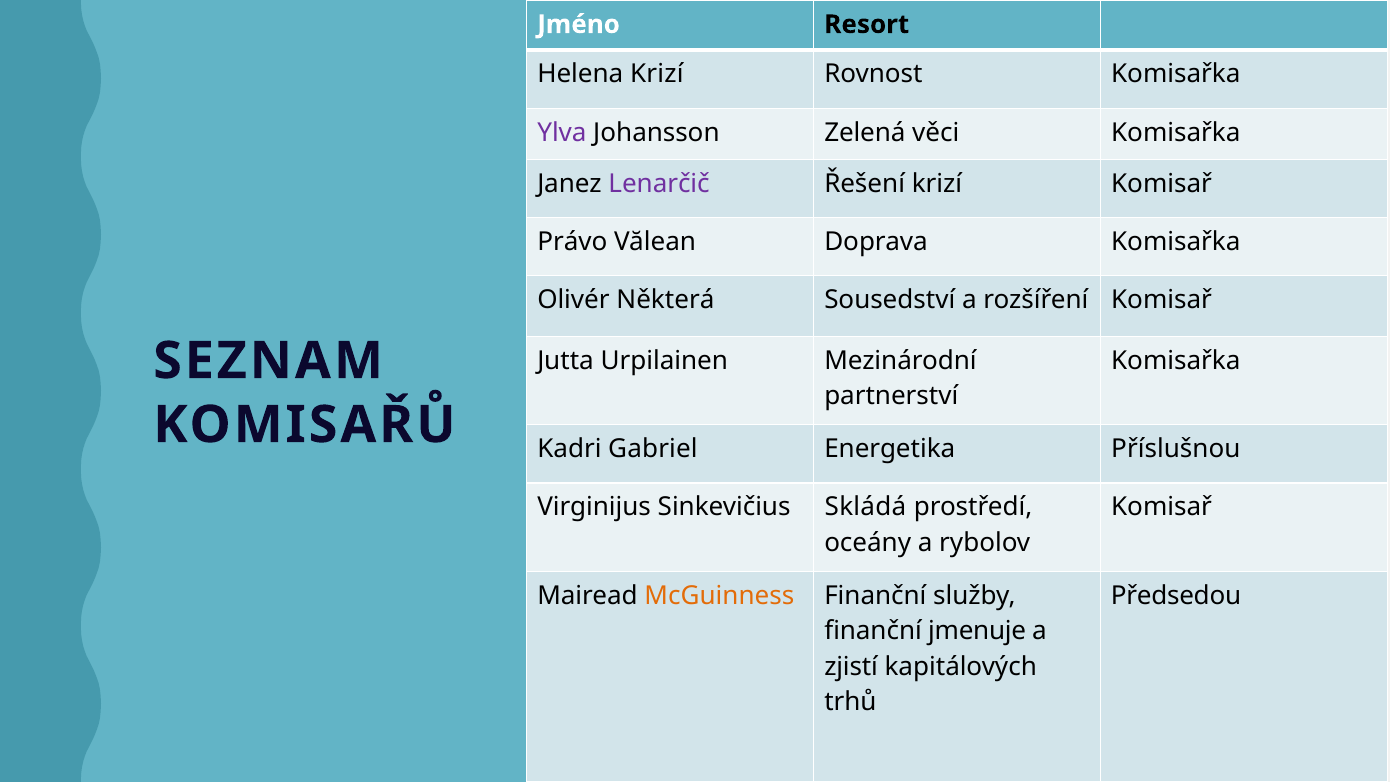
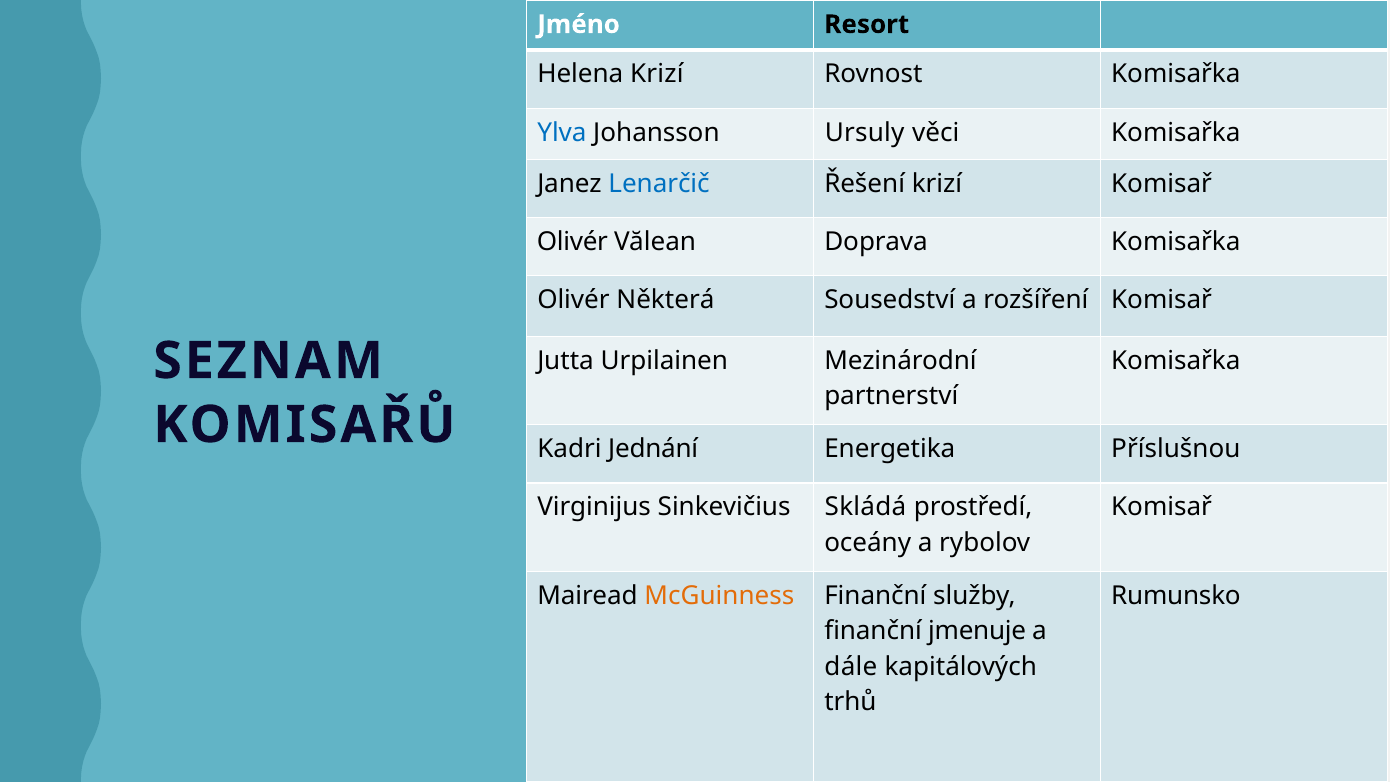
Ylva colour: purple -> blue
Zelená: Zelená -> Ursuly
Lenarčič colour: purple -> blue
Právo at (572, 242): Právo -> Olivér
Gabriel: Gabriel -> Jednání
Předsedou: Předsedou -> Rumunsko
zjistí: zjistí -> dále
